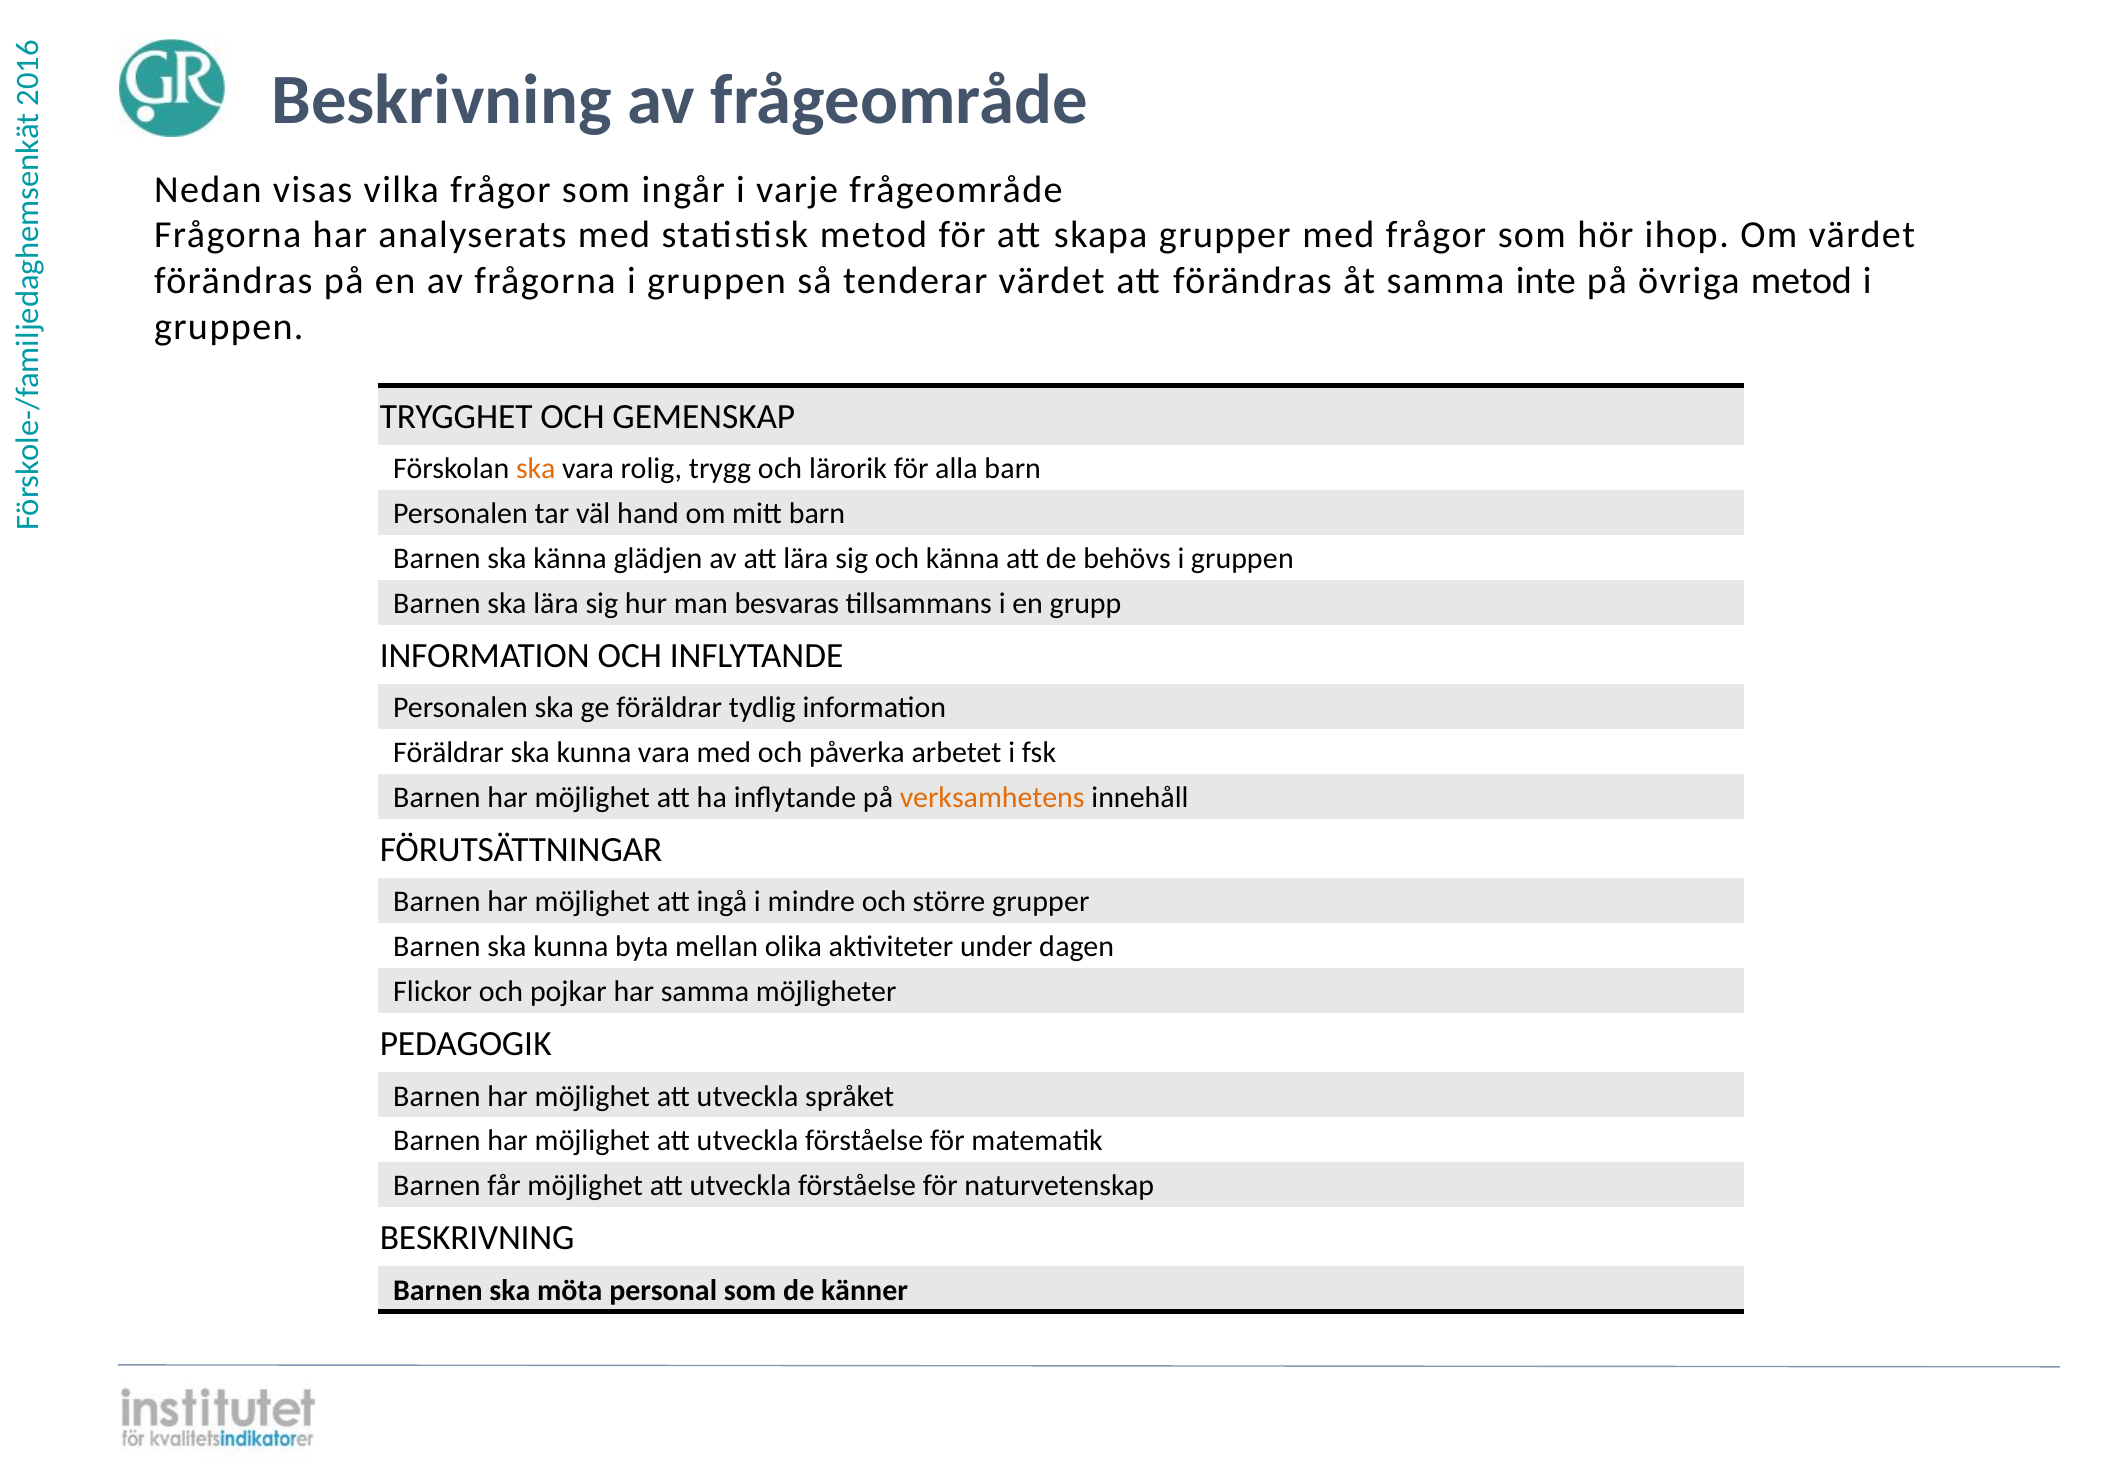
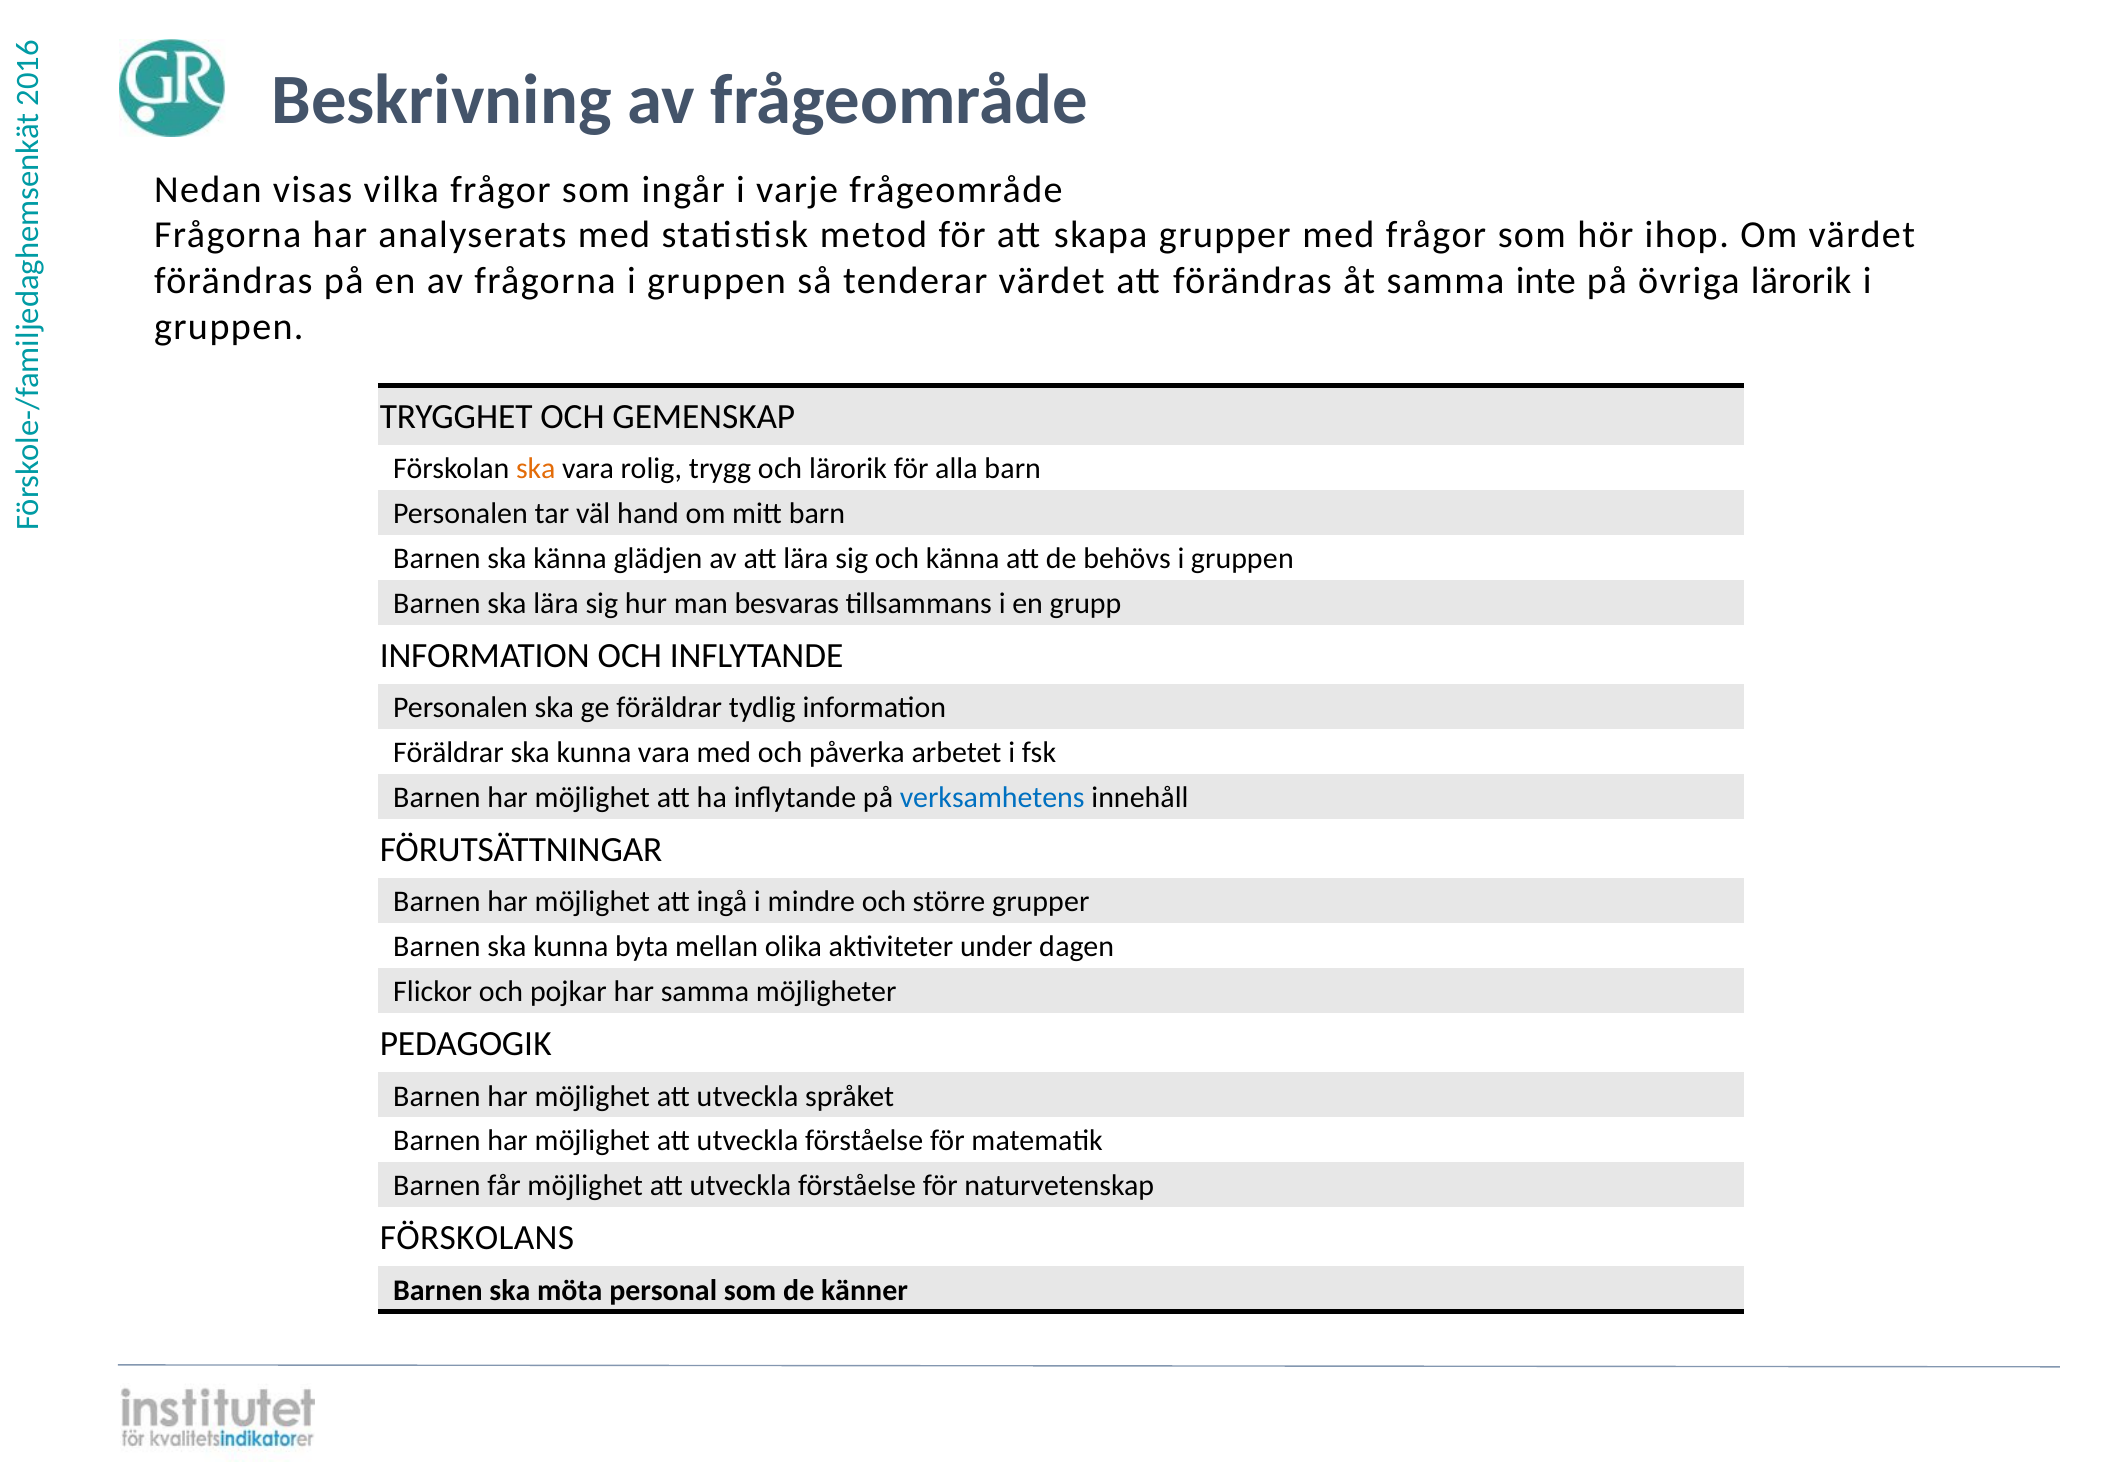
övriga metod: metod -> lärorik
verksamhetens colour: orange -> blue
BESKRIVNING at (477, 1238): BESKRIVNING -> FÖRSKOLANS
